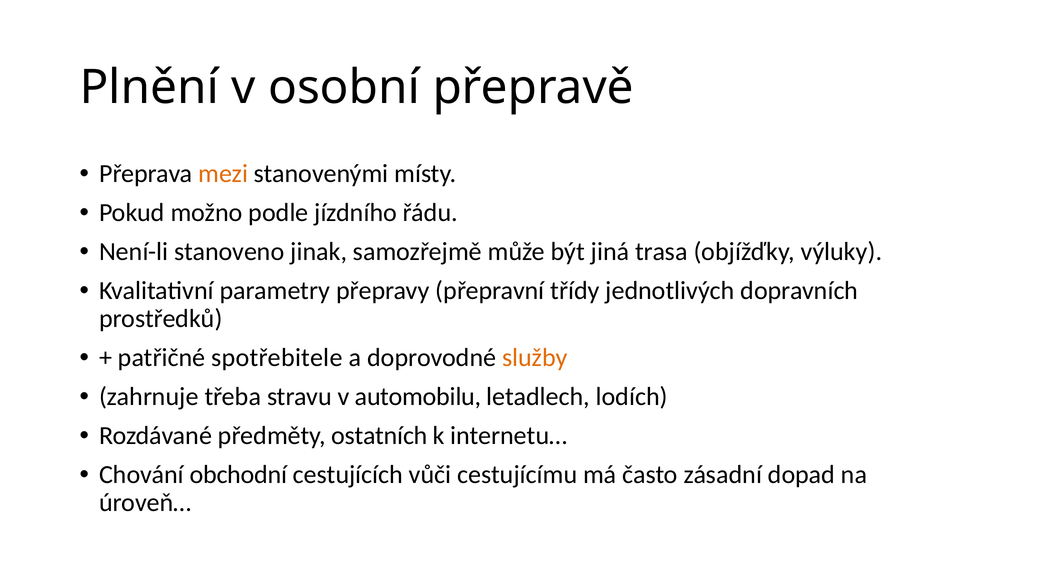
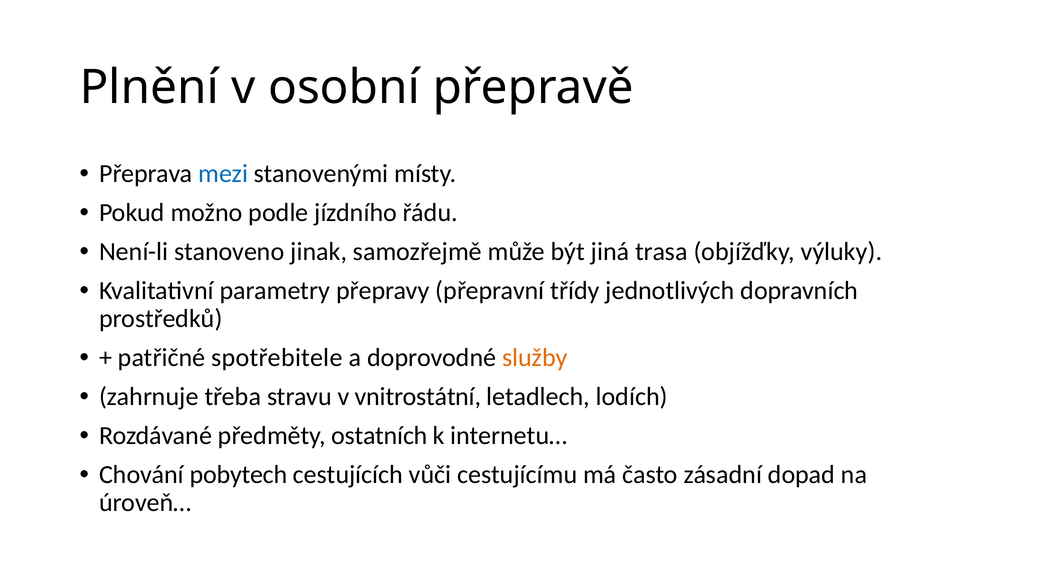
mezi colour: orange -> blue
automobilu: automobilu -> vnitrostátní
obchodní: obchodní -> pobytech
